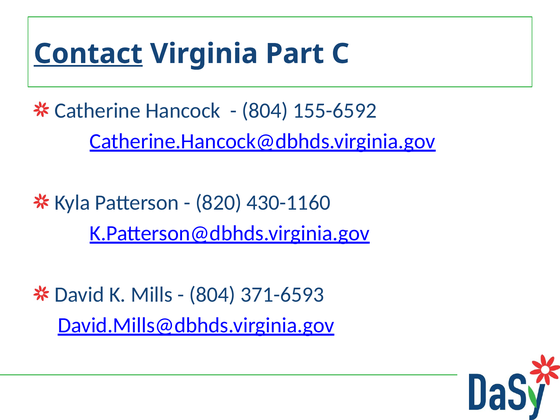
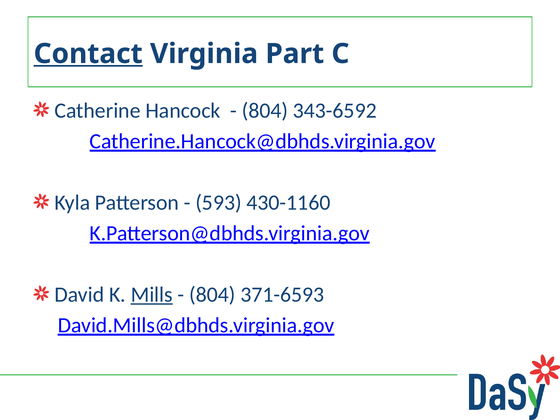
155-6592: 155-6592 -> 343-6592
820: 820 -> 593
Mills underline: none -> present
